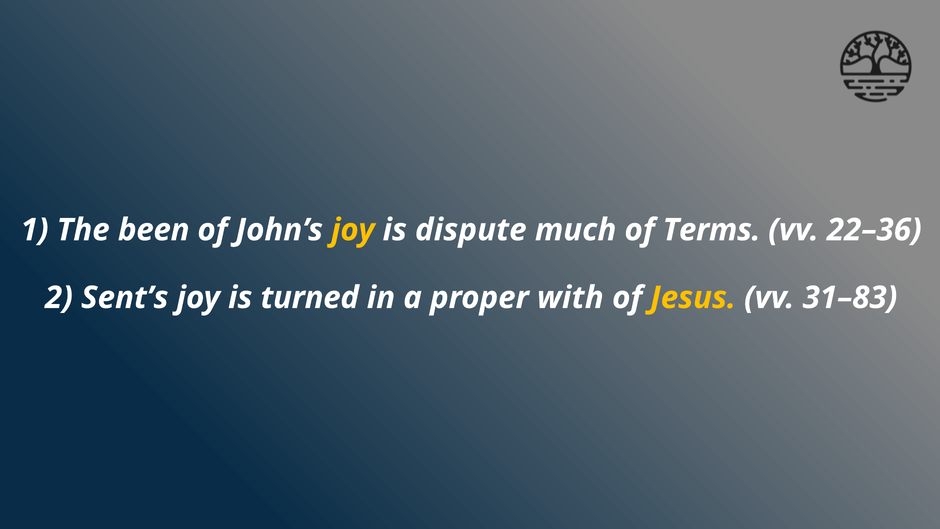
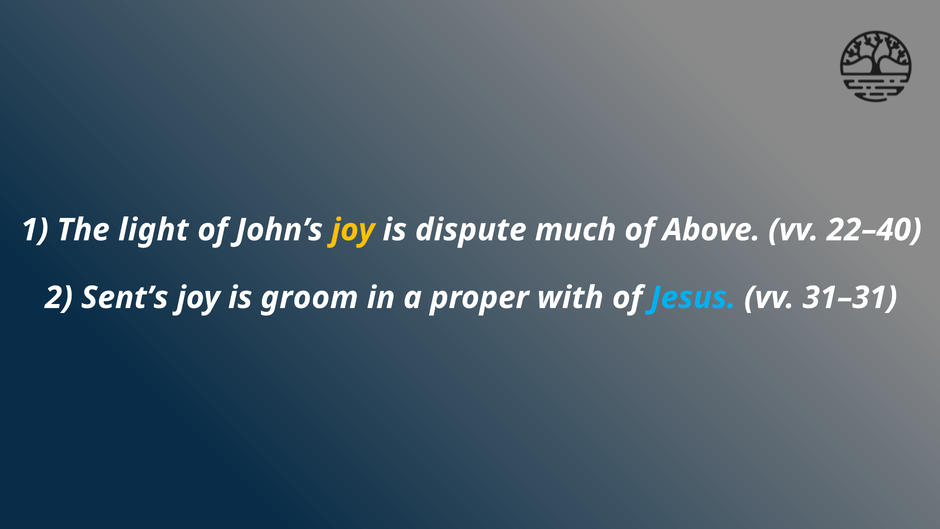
been: been -> light
Terms: Terms -> Above
22–36: 22–36 -> 22–40
turned: turned -> groom
Jesus colour: yellow -> light blue
31–83: 31–83 -> 31–31
